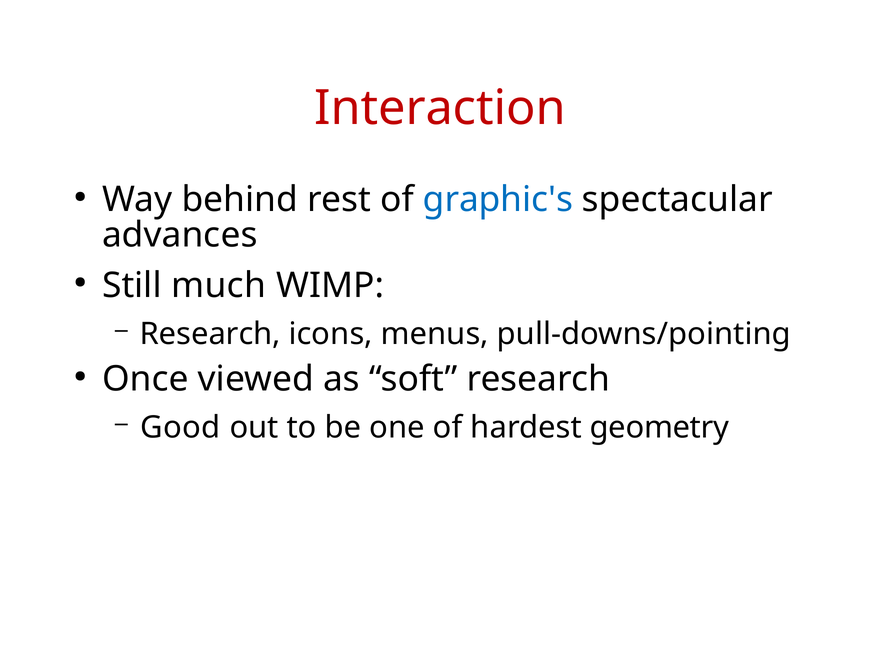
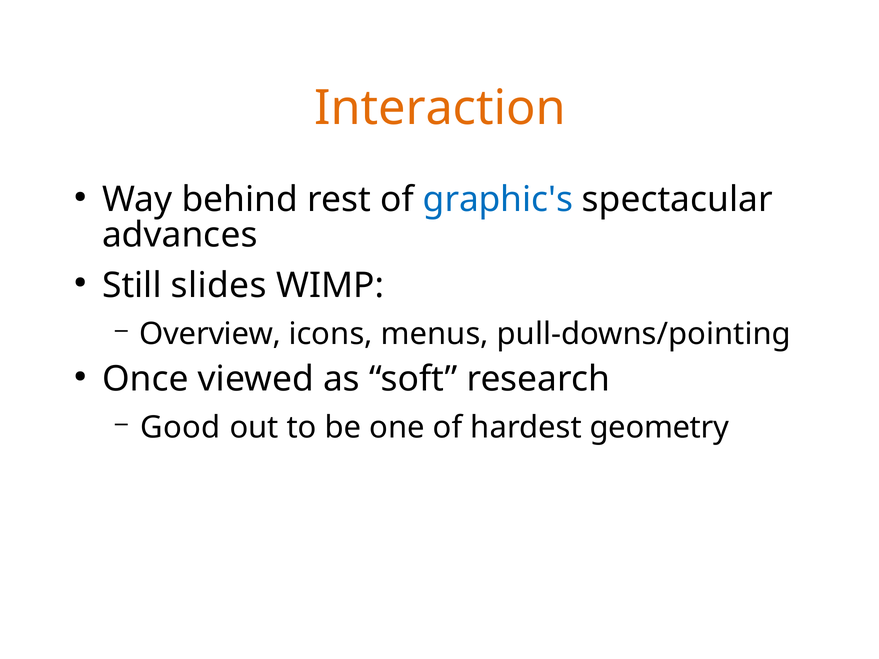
Interaction colour: red -> orange
much: much -> slides
Research at (210, 334): Research -> Overview
